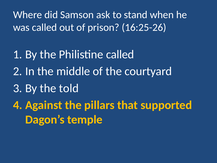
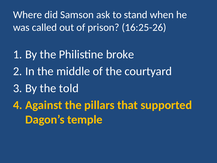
Philistine called: called -> broke
